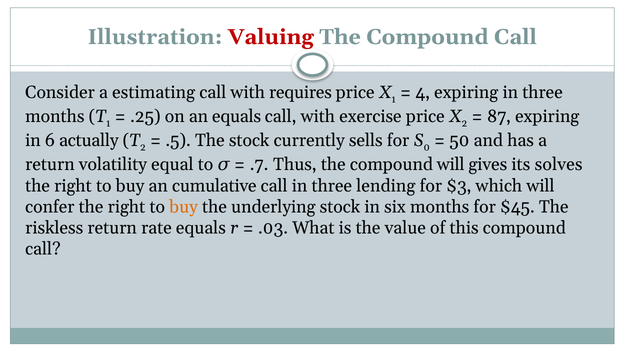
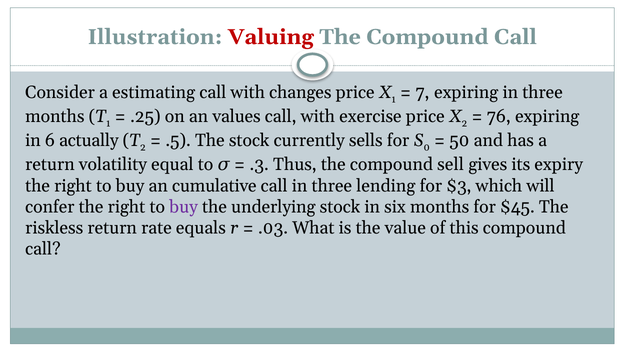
requires: requires -> changes
4: 4 -> 7
an equals: equals -> values
87: 87 -> 76
.7: .7 -> .3
compound will: will -> sell
solves: solves -> expiry
buy at (184, 207) colour: orange -> purple
